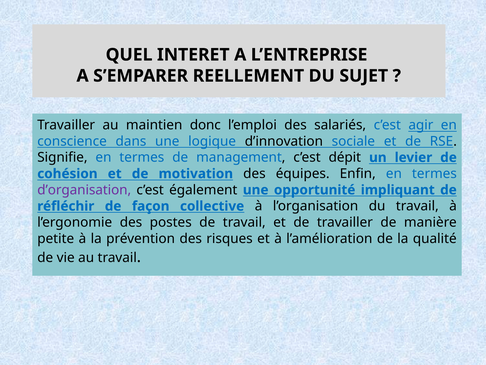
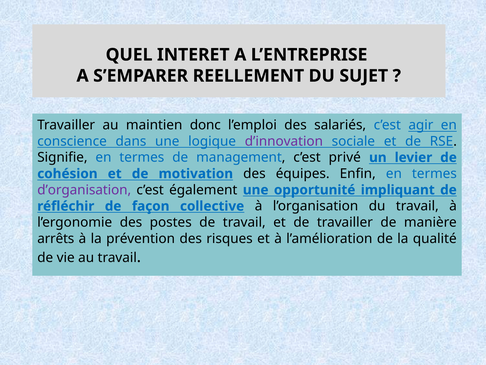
d’innovation colour: black -> purple
dépit: dépit -> privé
petite: petite -> arrêts
